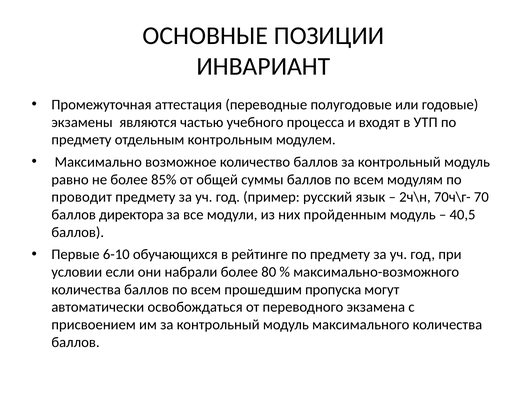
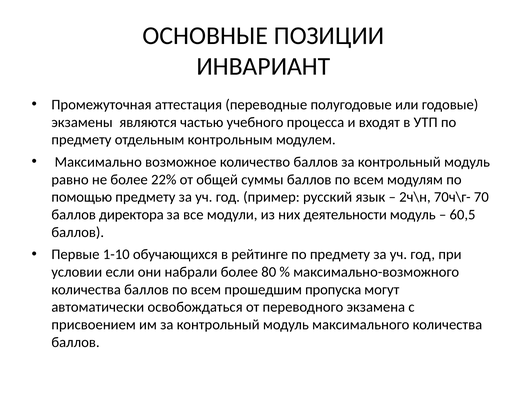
85%: 85% -> 22%
проводит: проводит -> помощью
пройденным: пройденным -> деятельности
40,5: 40,5 -> 60,5
6-10: 6-10 -> 1-10
